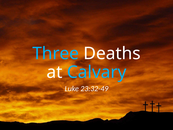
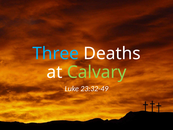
Calvary colour: light blue -> light green
